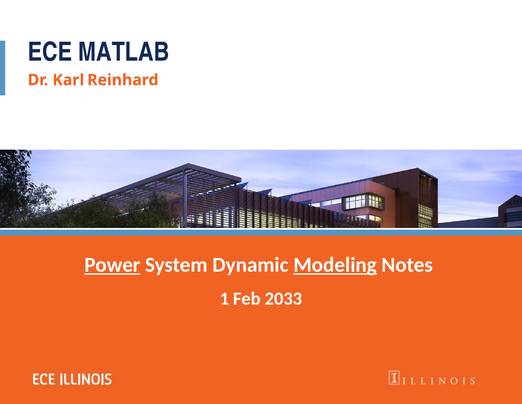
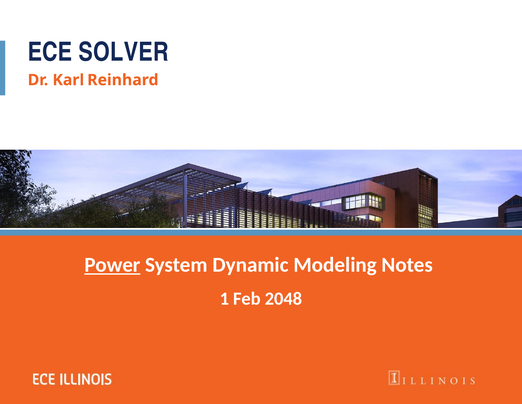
MATLAB: MATLAB -> SOLVER
Modeling underline: present -> none
2033: 2033 -> 2048
